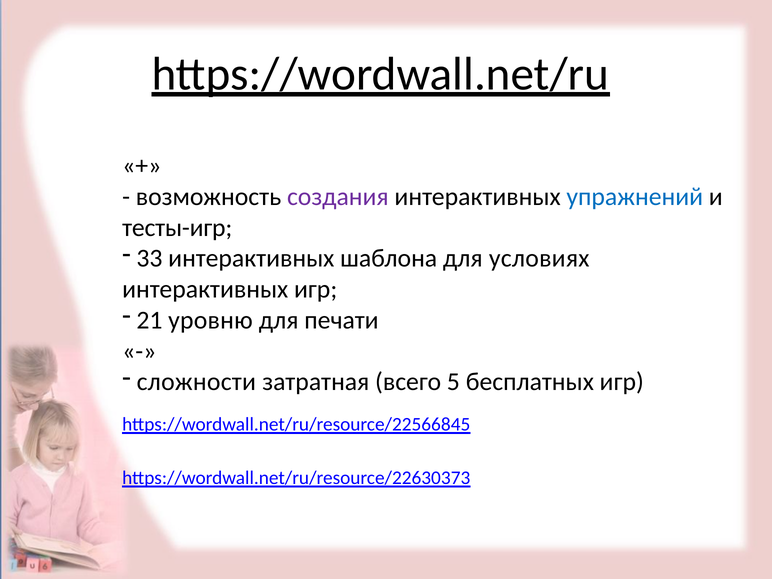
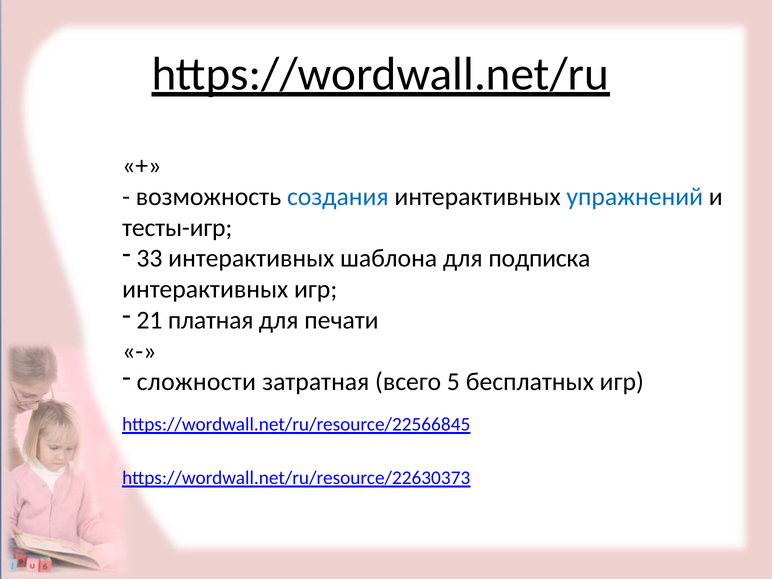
создания colour: purple -> blue
условиях: условиях -> подписка
уровню: уровню -> платная
